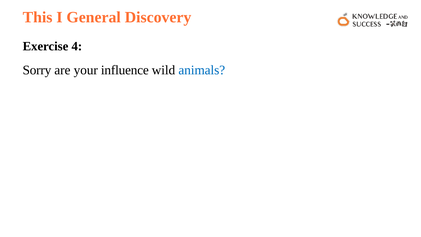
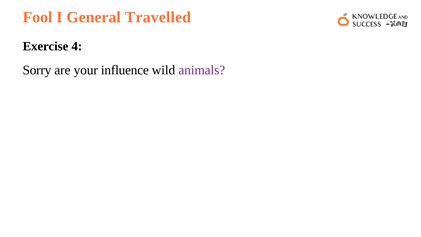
This: This -> Fool
Discovery: Discovery -> Travelled
animals colour: blue -> purple
